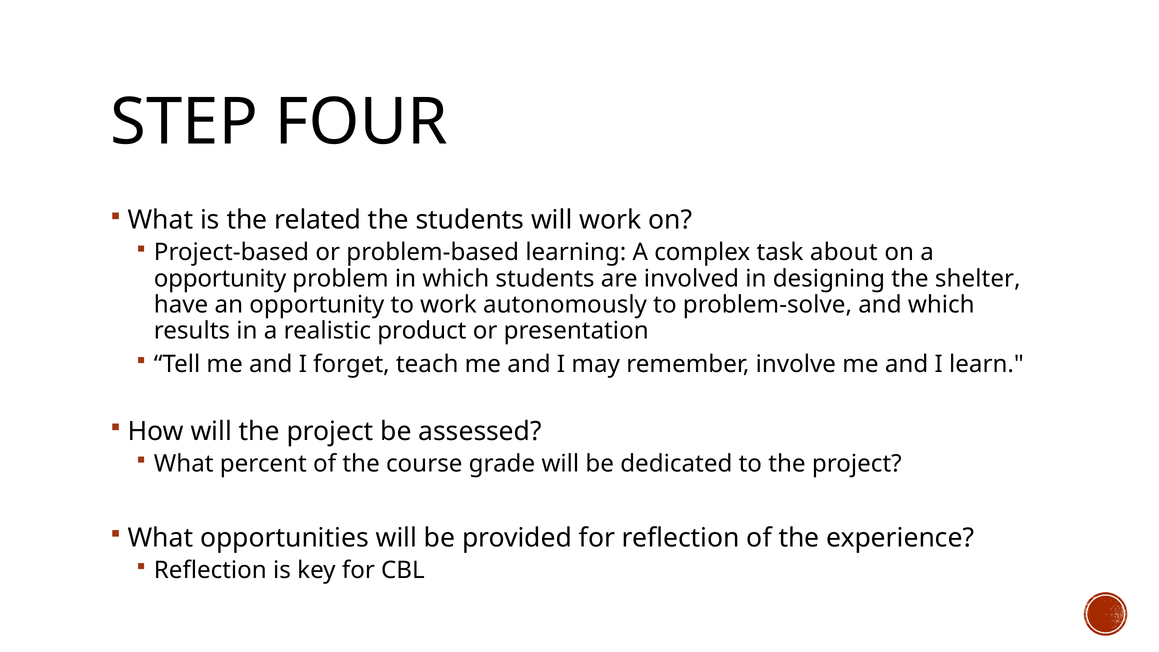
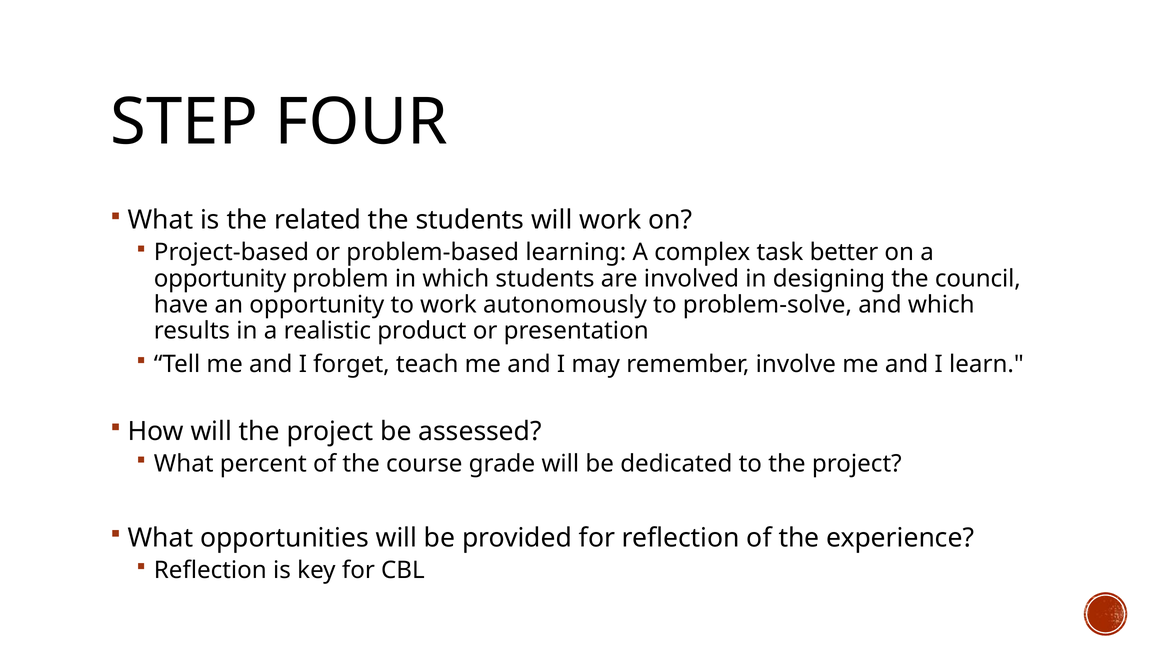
about: about -> better
shelter: shelter -> council
